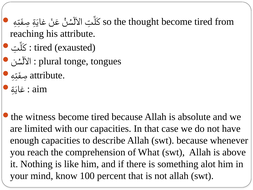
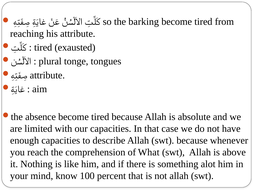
thought: thought -> barking
witness: witness -> absence
